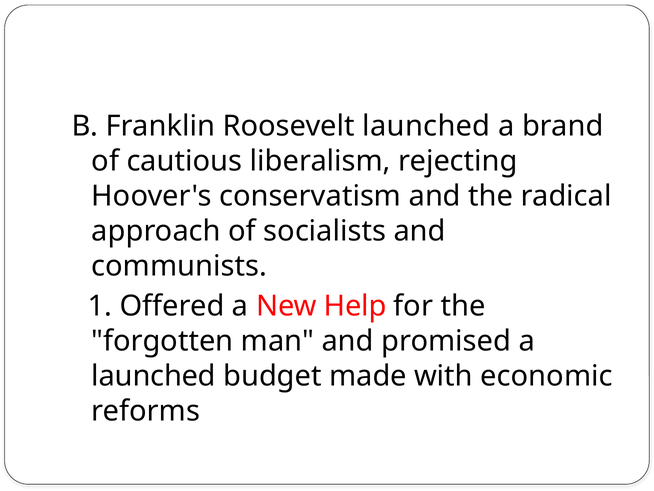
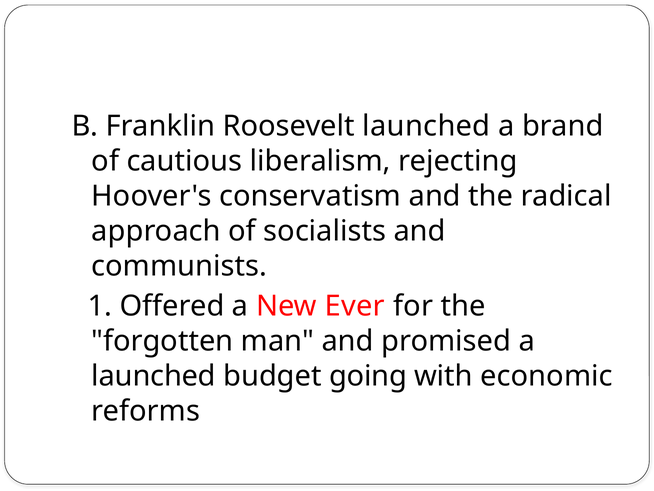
Help: Help -> Ever
made: made -> going
